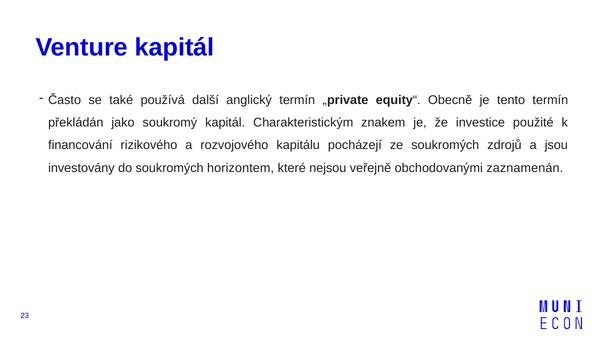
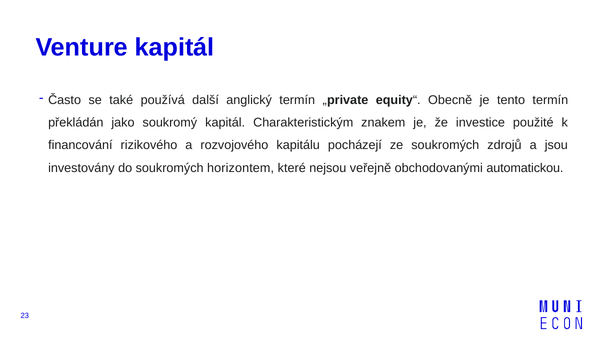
zaznamenán: zaznamenán -> automatickou
